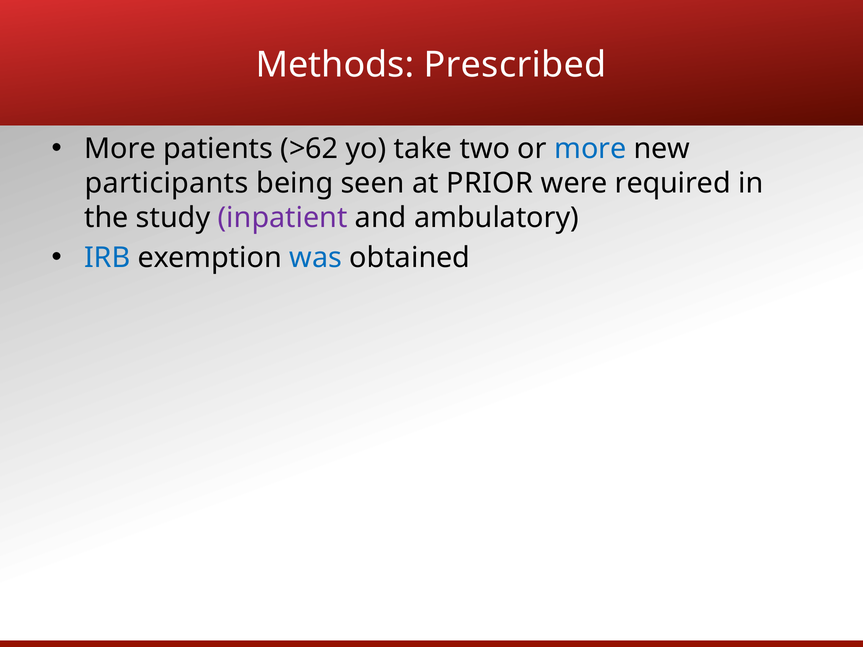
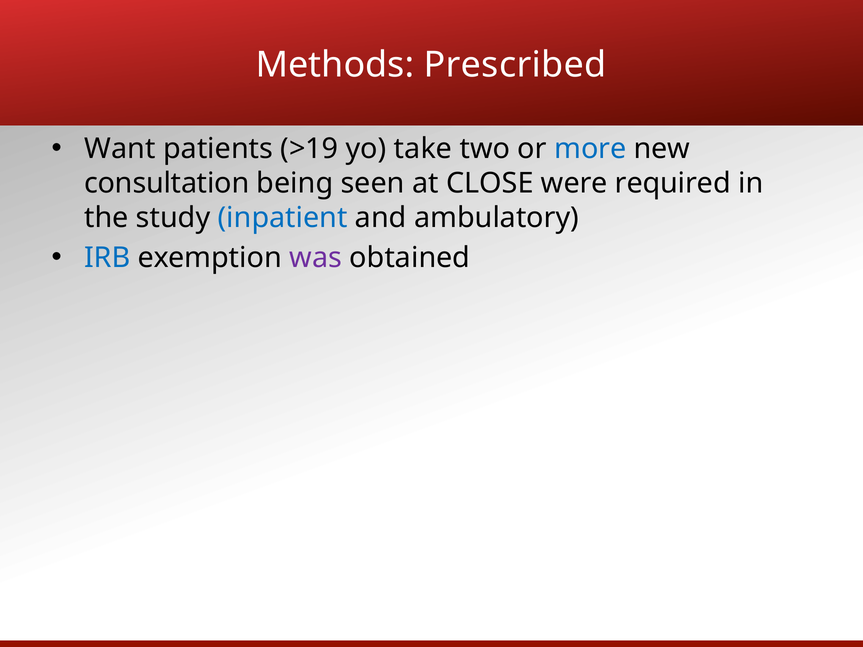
More at (120, 149): More -> Want
>62: >62 -> >19
participants: participants -> consultation
PRIOR: PRIOR -> CLOSE
inpatient colour: purple -> blue
was colour: blue -> purple
